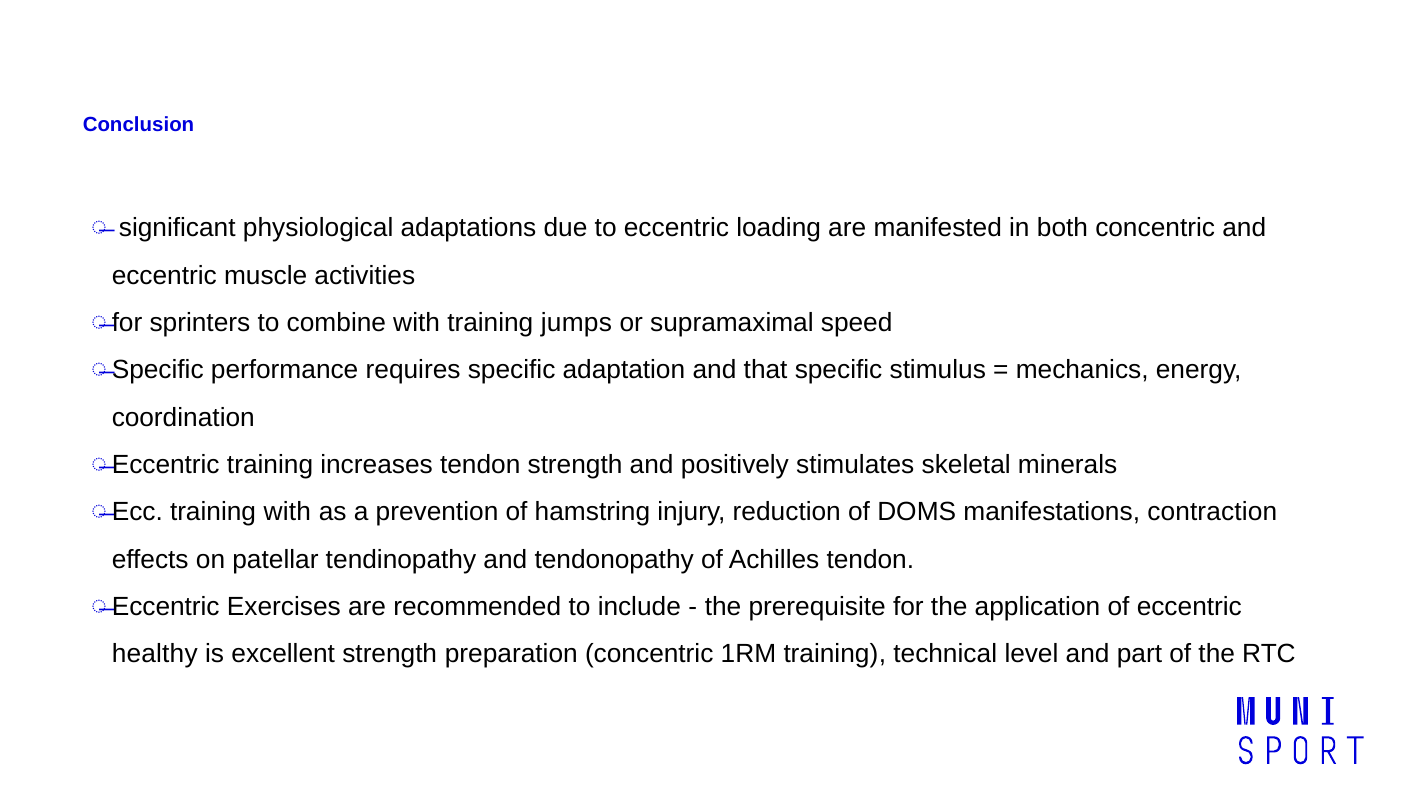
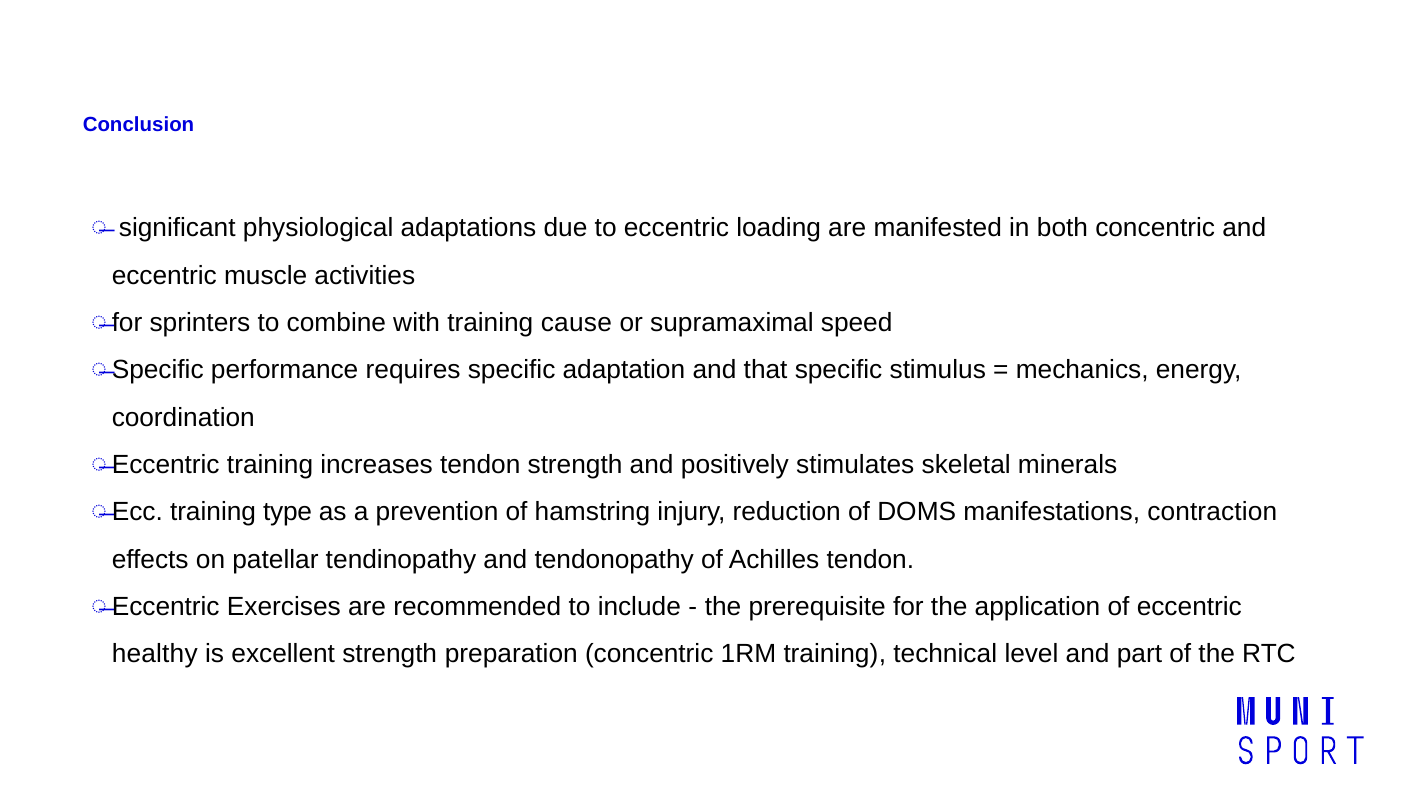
jumps: jumps -> cause
training with: with -> type
